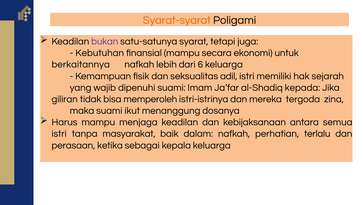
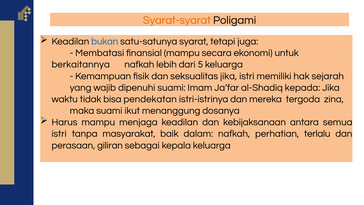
bukan colour: purple -> blue
Kebutuhan: Kebutuhan -> Membatasi
6: 6 -> 5
seksualitas adil: adil -> jika
giliran: giliran -> waktu
memperoleh: memperoleh -> pendekatan
ketika: ketika -> giliran
